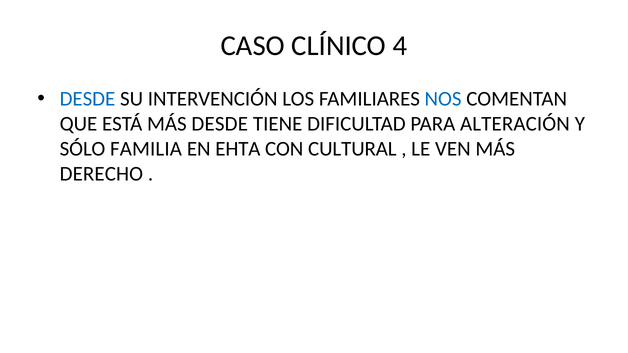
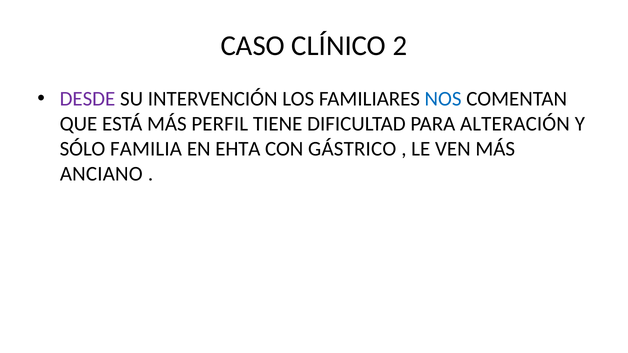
4: 4 -> 2
DESDE at (87, 99) colour: blue -> purple
MÁS DESDE: DESDE -> PERFIL
CULTURAL: CULTURAL -> GÁSTRICO
DERECHO: DERECHO -> ANCIANO
